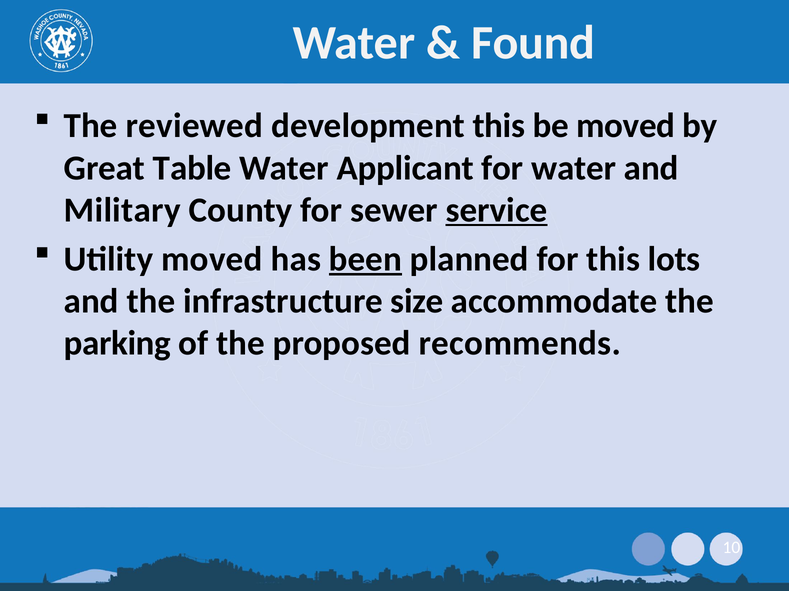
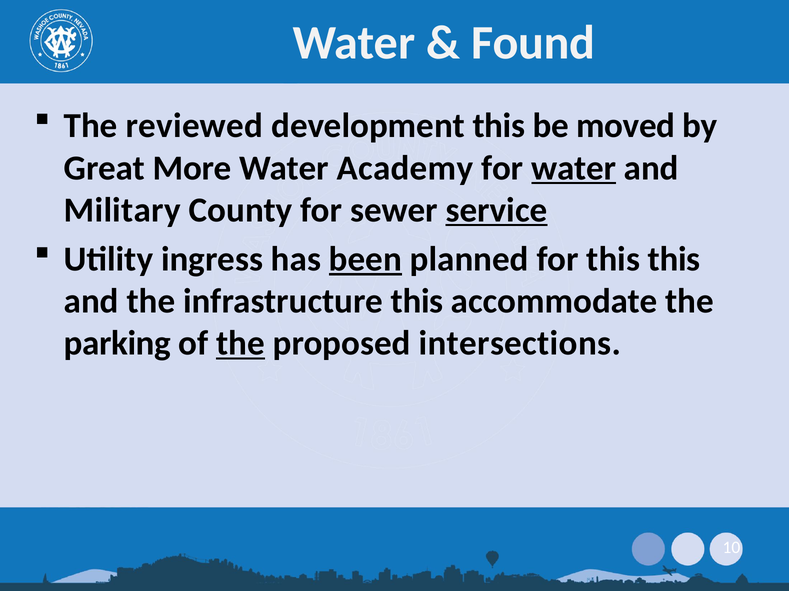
Table: Table -> More
Applicant: Applicant -> Academy
water at (574, 168) underline: none -> present
Utility moved: moved -> ingress
this lots: lots -> this
infrastructure size: size -> this
the at (241, 344) underline: none -> present
recommends: recommends -> intersections
